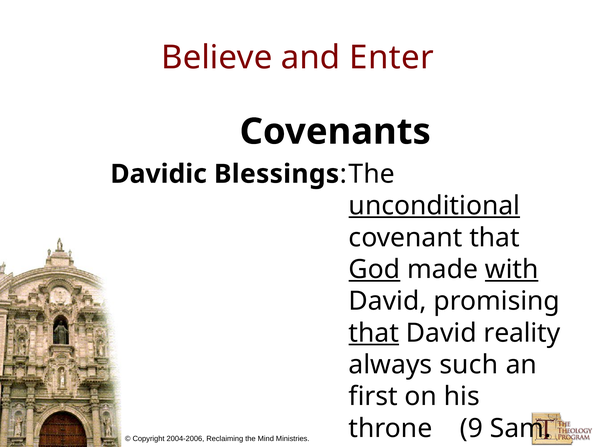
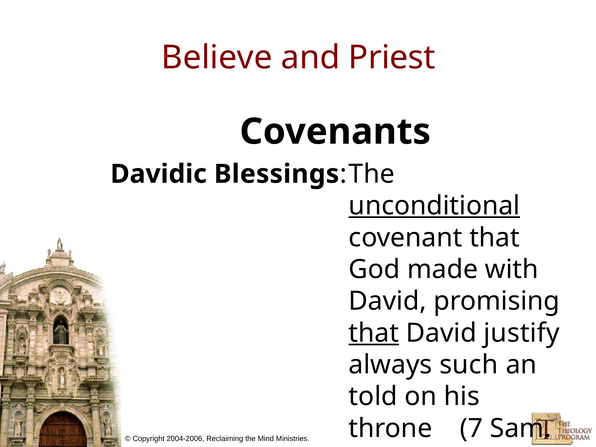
Enter: Enter -> Priest
God underline: present -> none
with underline: present -> none
reality: reality -> justify
first: first -> told
9: 9 -> 7
